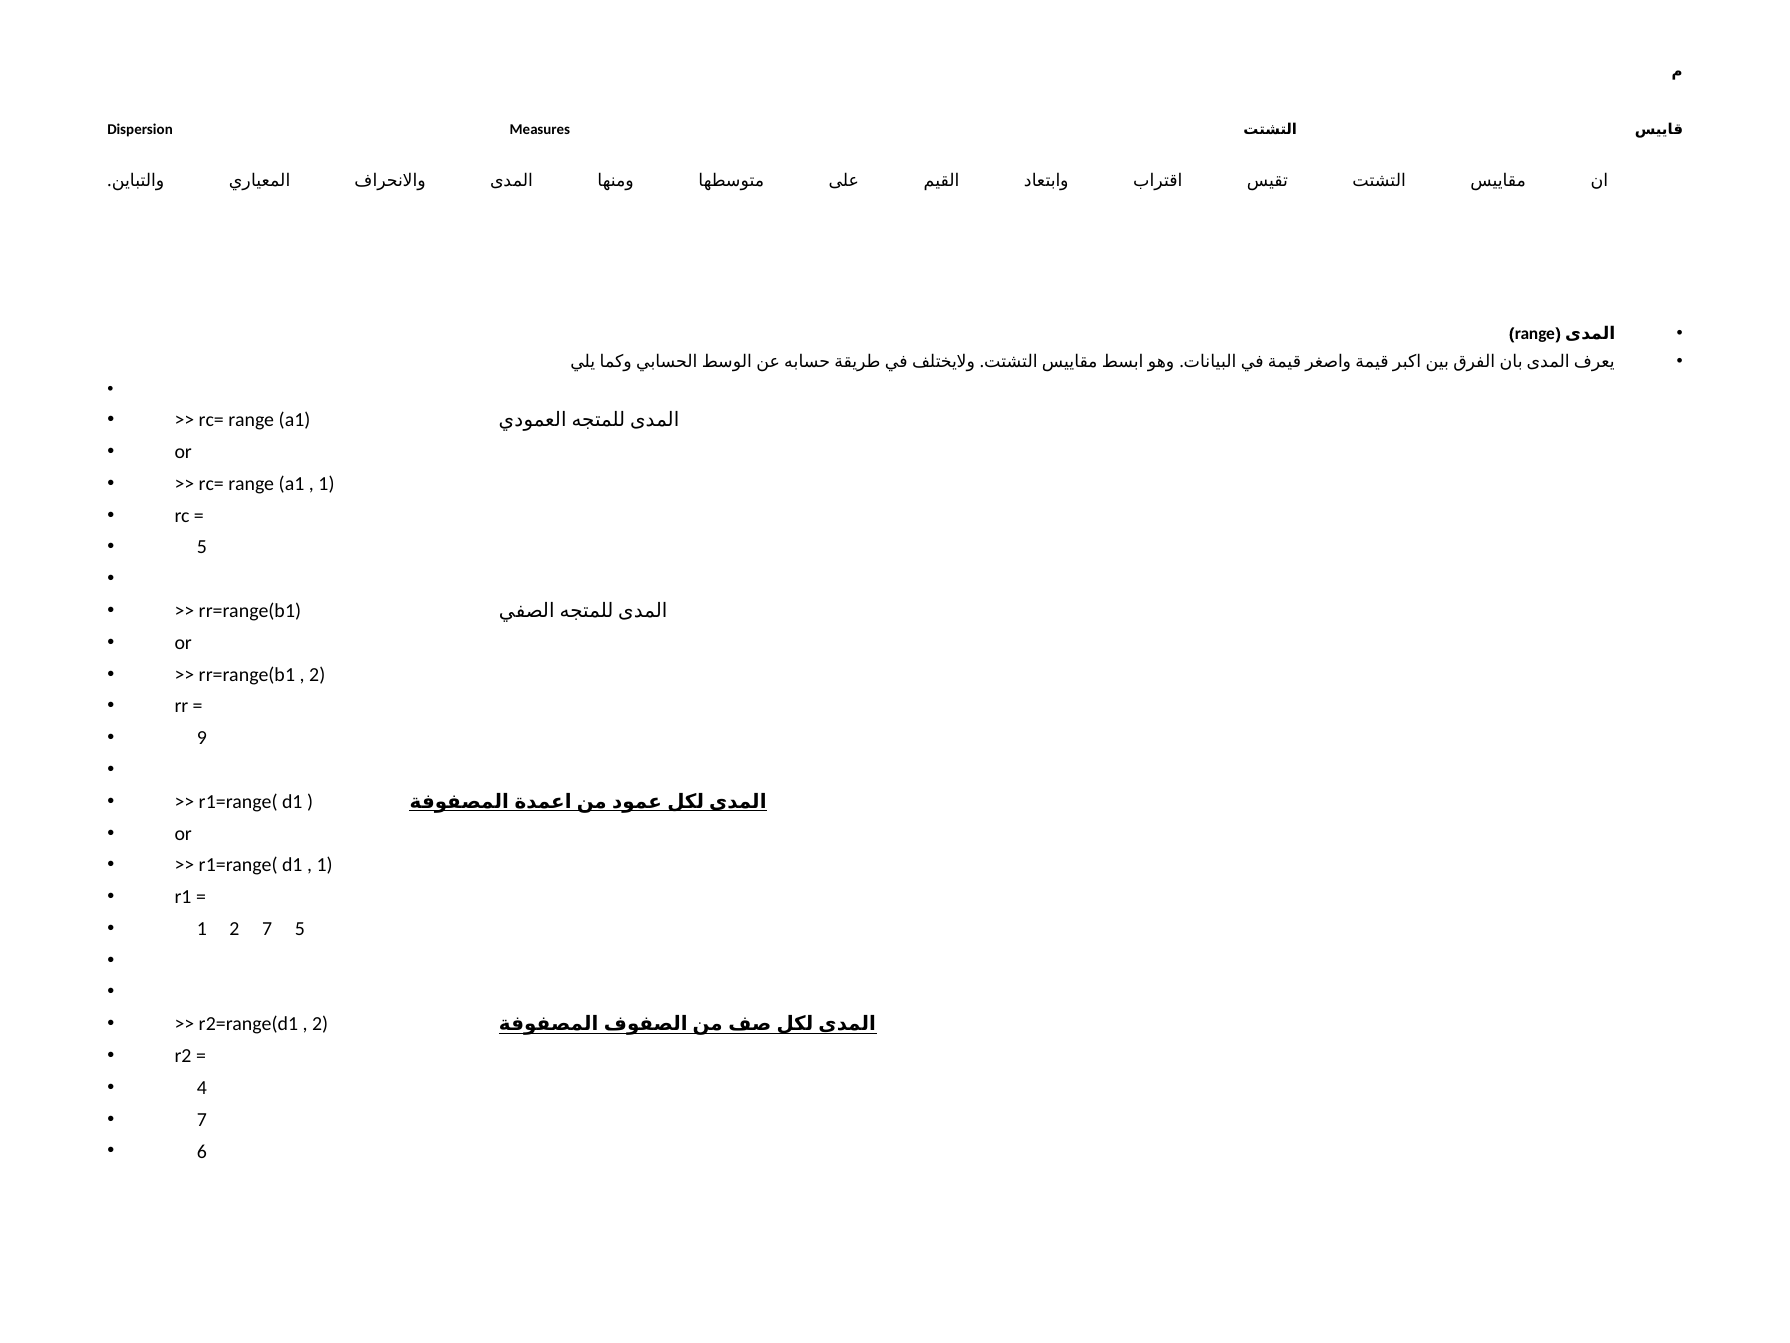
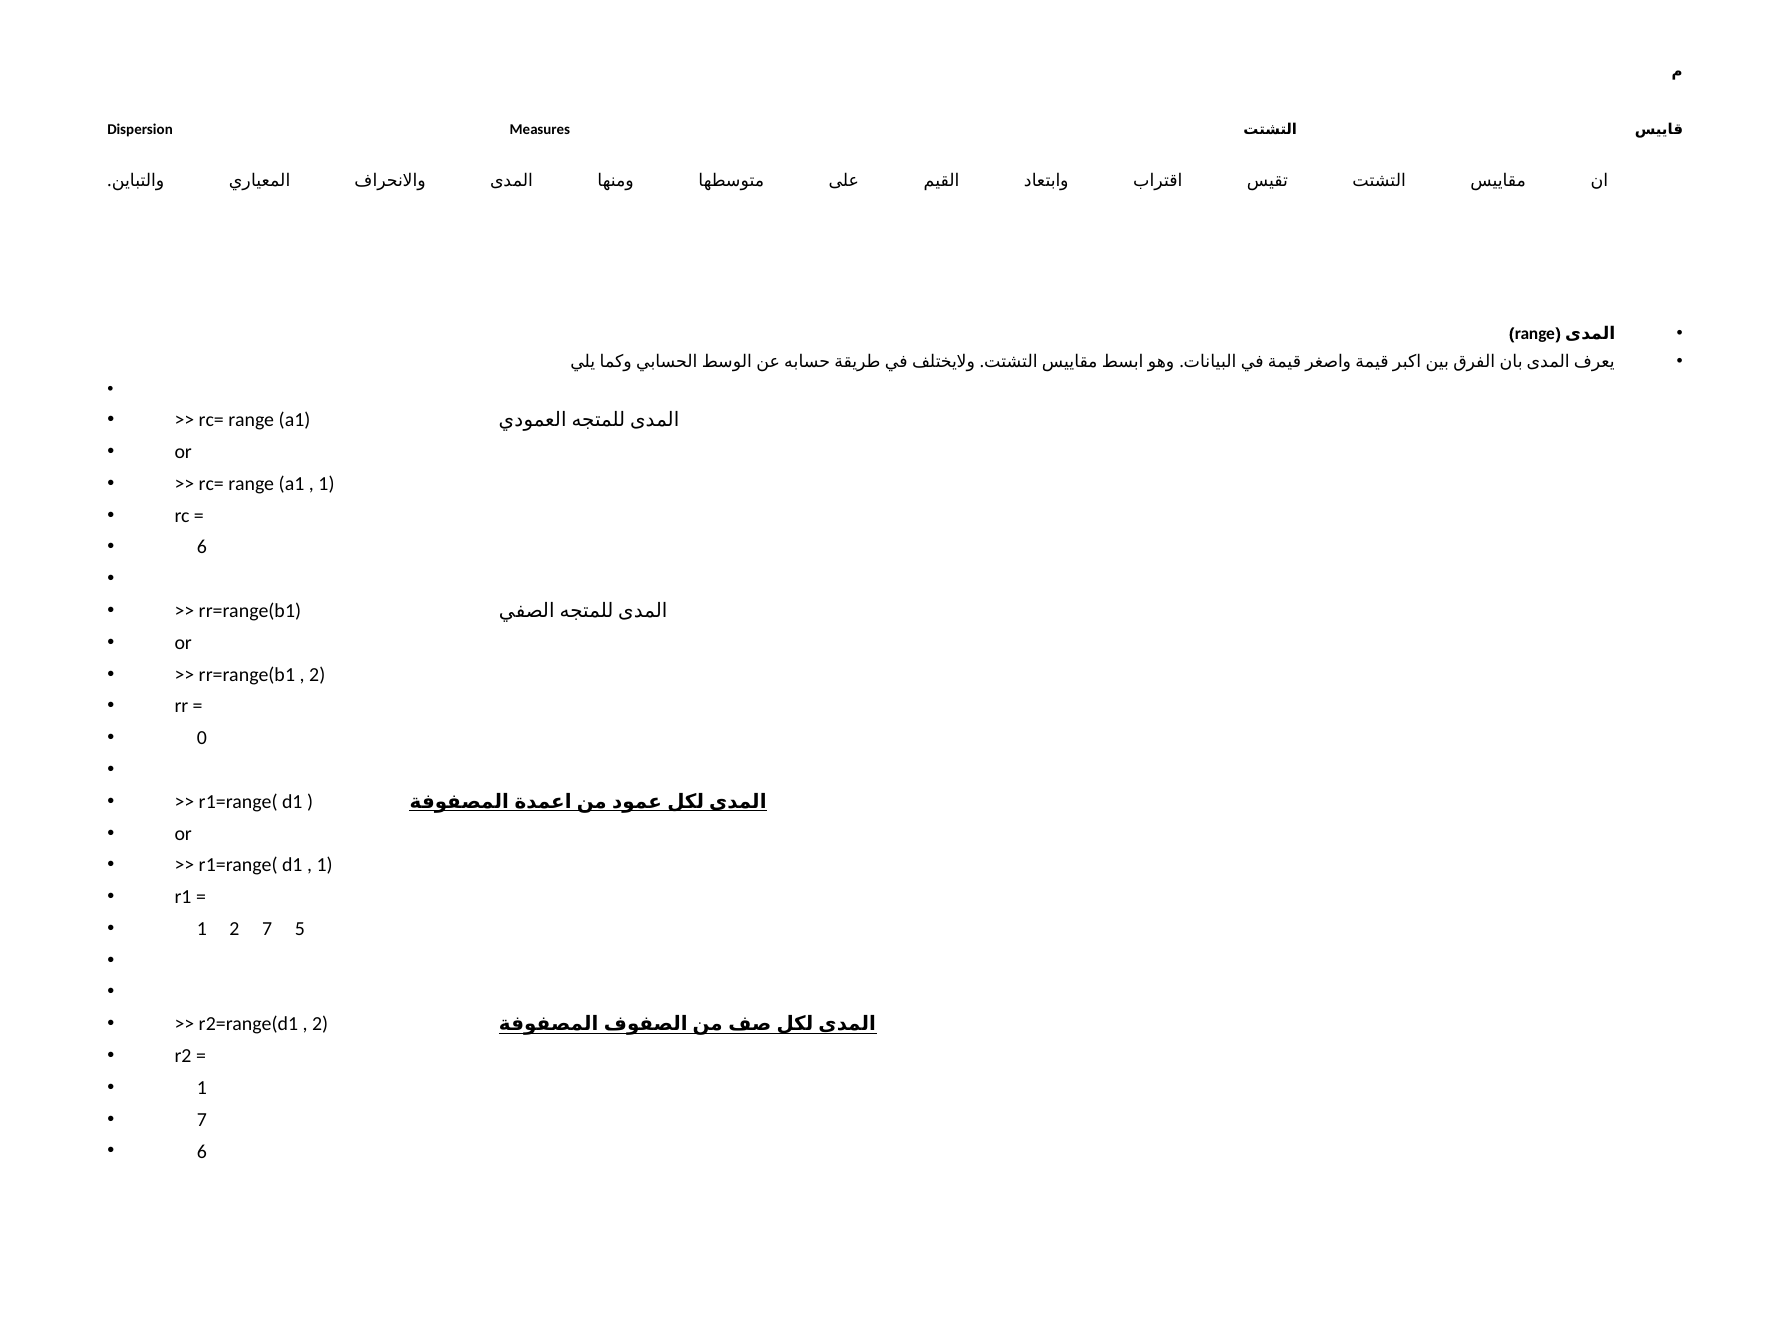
5 at (202, 547): 5 -> 6
9: 9 -> 0
4 at (202, 1087): 4 -> 1
